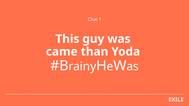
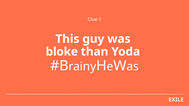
came: came -> bloke
